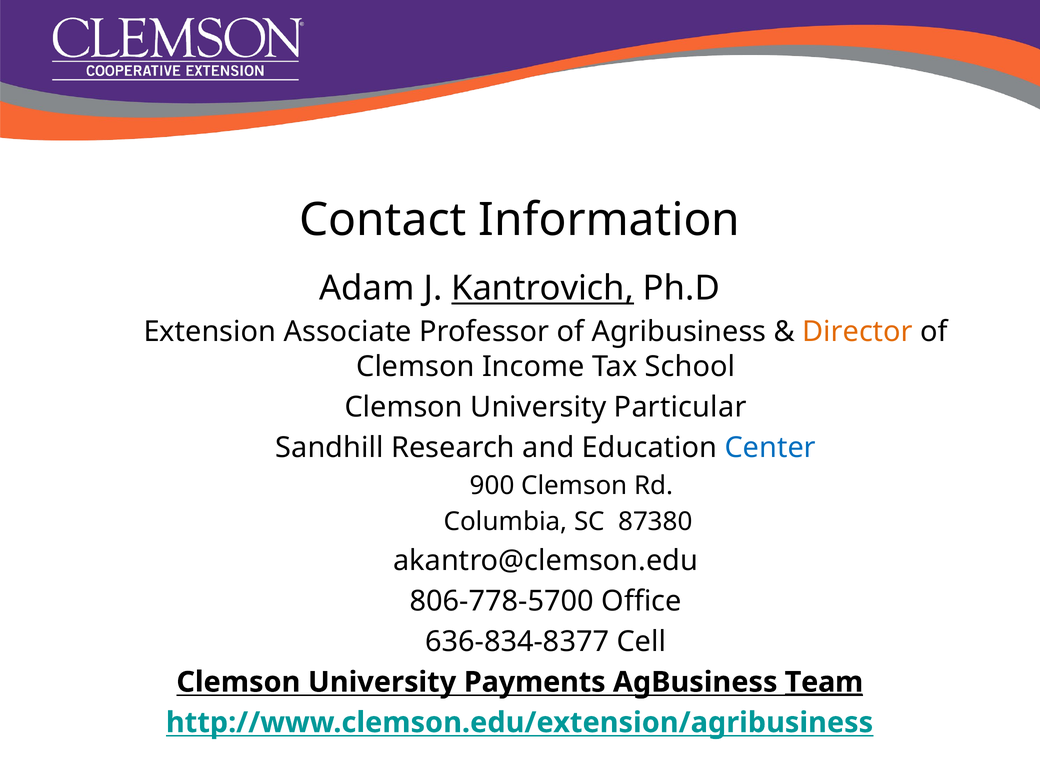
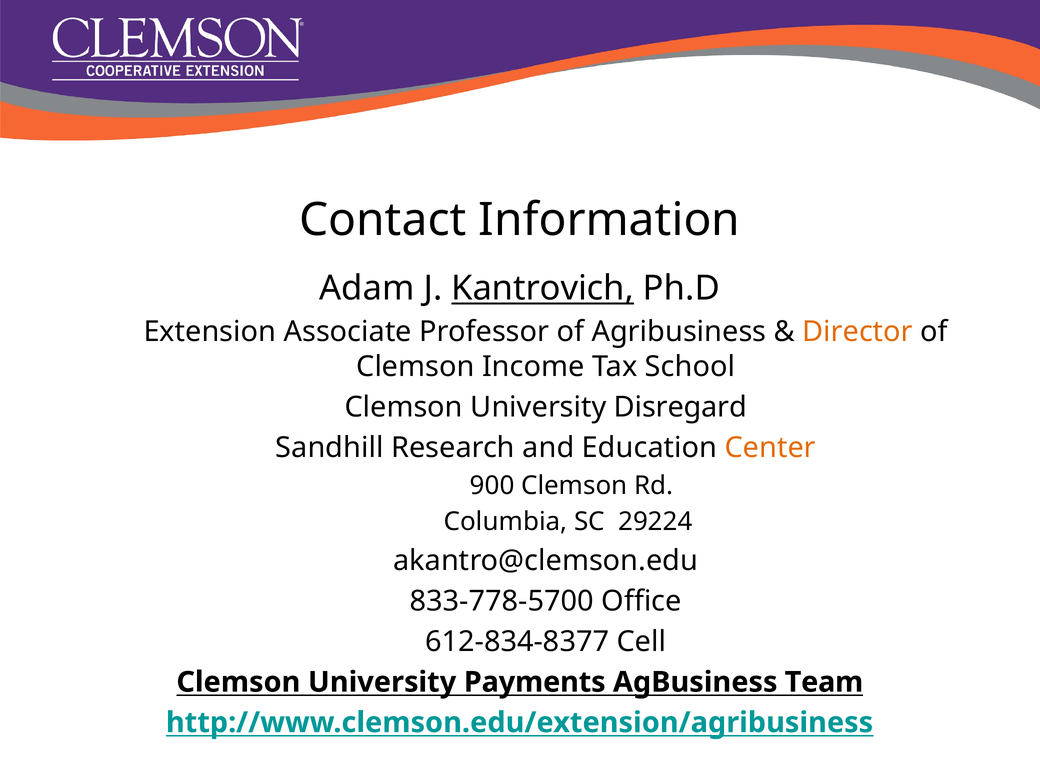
Particular: Particular -> Disregard
Center colour: blue -> orange
87380: 87380 -> 29224
806-778-5700: 806-778-5700 -> 833-778-5700
636-834-8377: 636-834-8377 -> 612-834-8377
Team underline: present -> none
